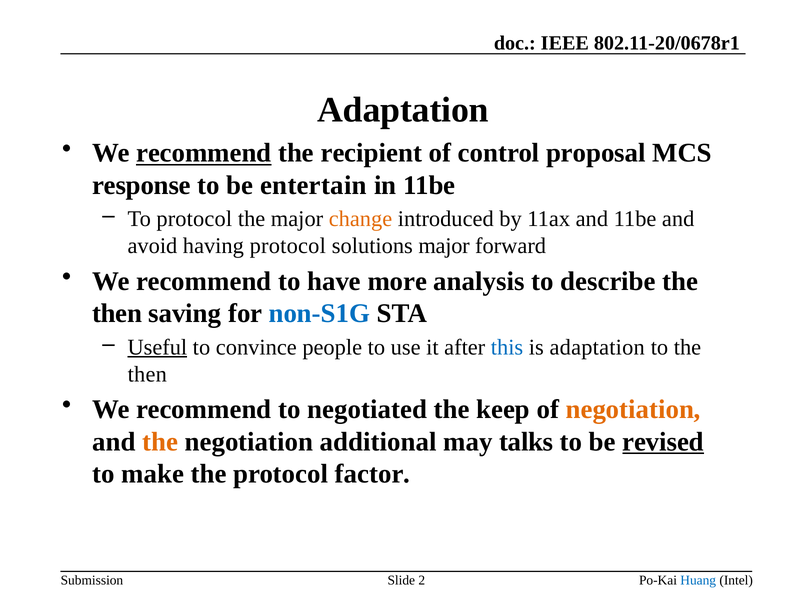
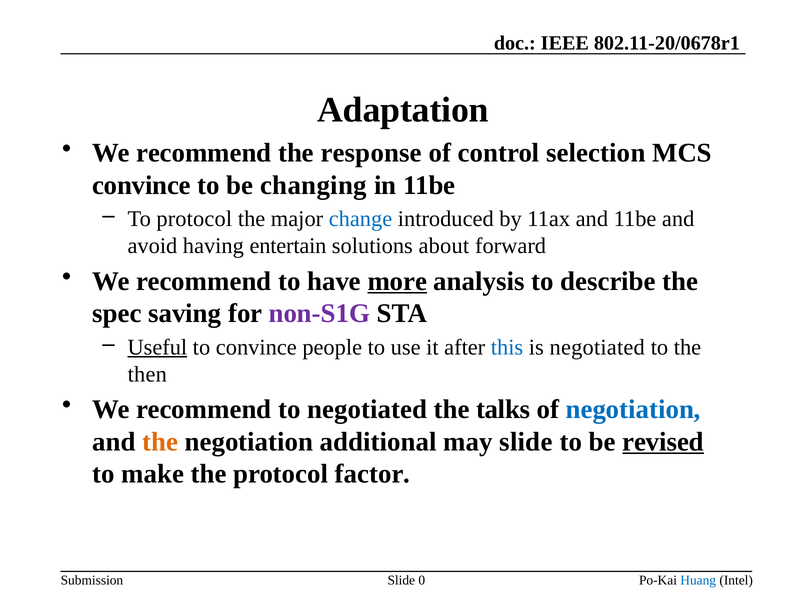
recommend at (204, 153) underline: present -> none
recipient: recipient -> response
proposal: proposal -> selection
response at (142, 185): response -> convince
entertain: entertain -> changing
change colour: orange -> blue
having protocol: protocol -> entertain
solutions major: major -> about
more underline: none -> present
then at (117, 313): then -> spec
non-S1G colour: blue -> purple
is adaptation: adaptation -> negotiated
keep: keep -> talks
negotiation at (633, 409) colour: orange -> blue
may talks: talks -> slide
2: 2 -> 0
